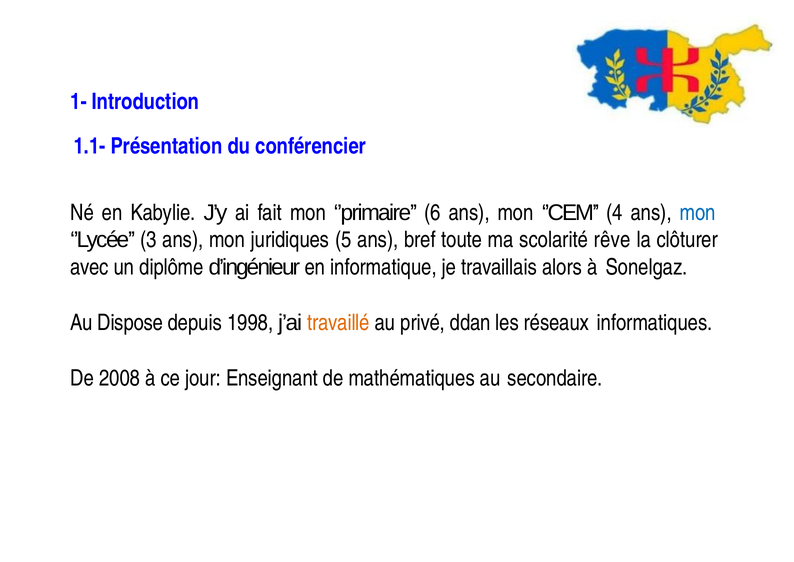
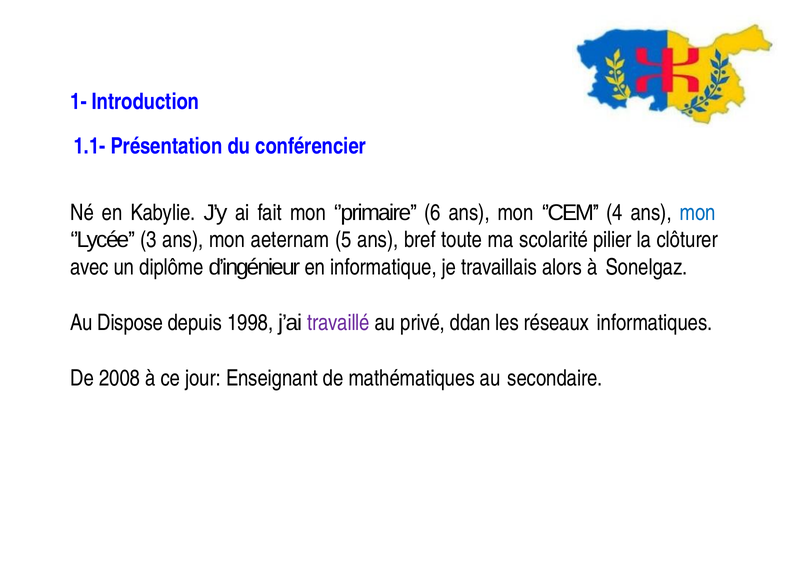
juridiques: juridiques -> aeternam
rêve: rêve -> pilier
travaillé colour: orange -> purple
